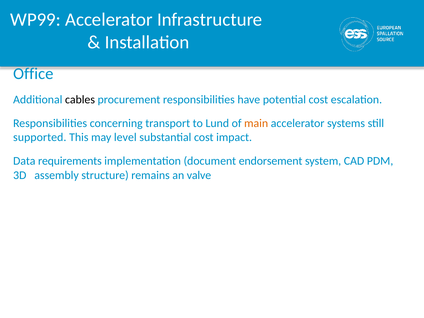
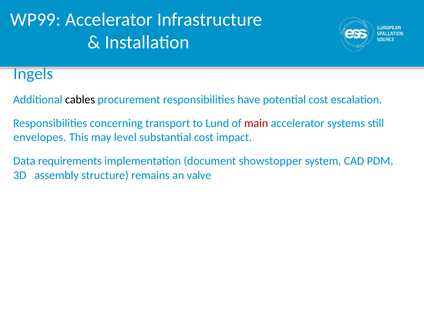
Office: Office -> Ingels
main colour: orange -> red
supported: supported -> envelopes
endorsement: endorsement -> showstopper
